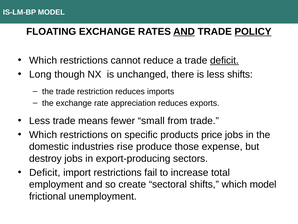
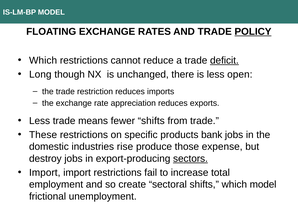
AND at (184, 31) underline: present -> none
less shifts: shifts -> open
fewer small: small -> shifts
Which at (43, 134): Which -> These
price: price -> bank
sectors underline: none -> present
Deficit at (45, 172): Deficit -> Import
